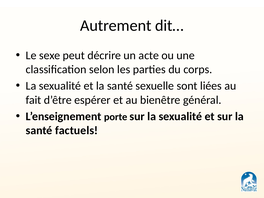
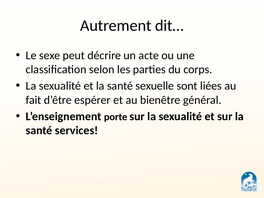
factuels: factuels -> services
